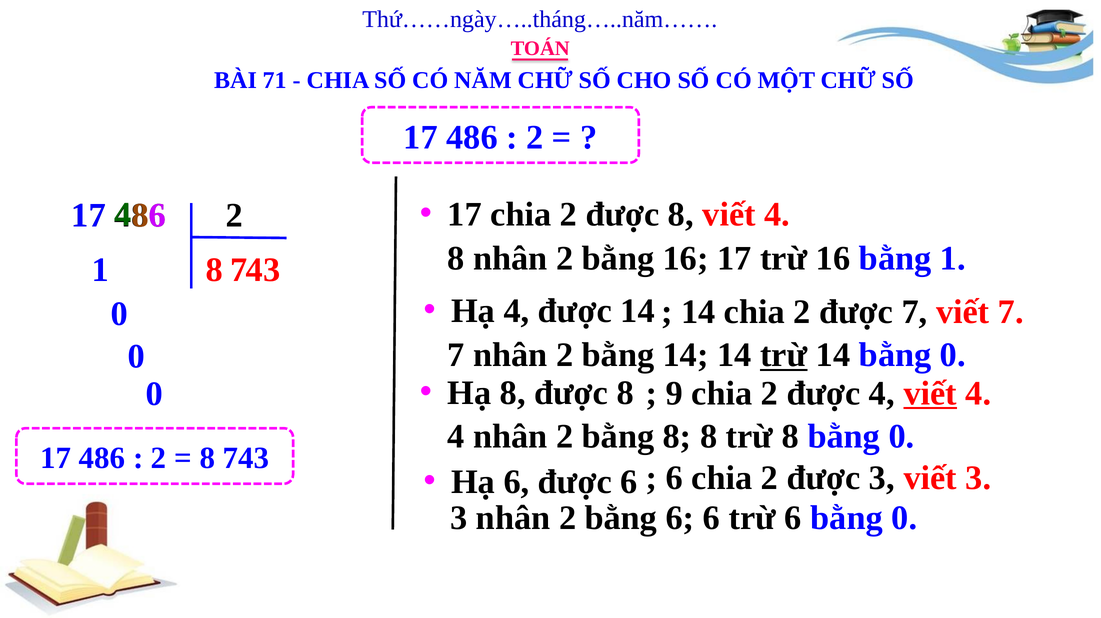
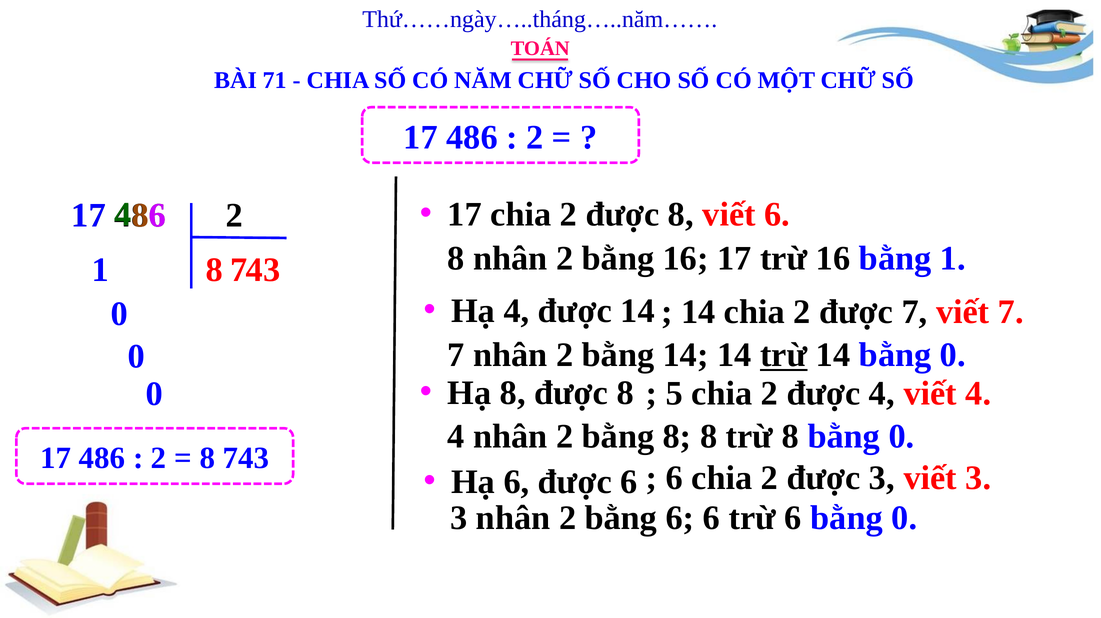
8 viết 4: 4 -> 6
9: 9 -> 5
viết at (930, 394) underline: present -> none
